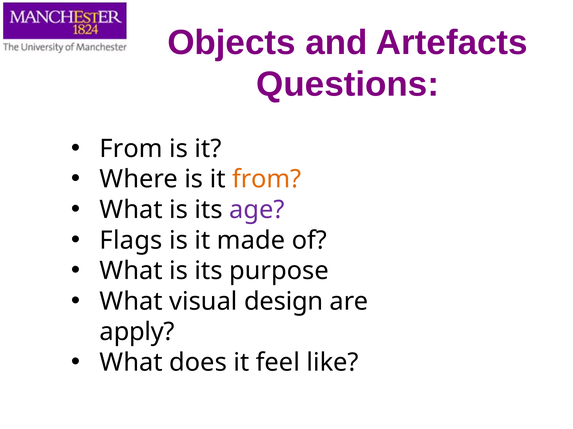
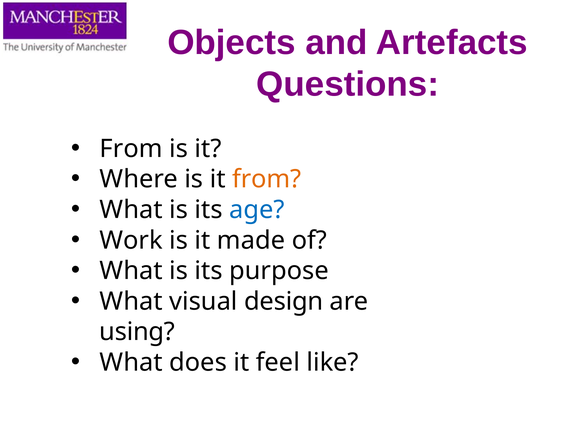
age colour: purple -> blue
Flags: Flags -> Work
apply: apply -> using
